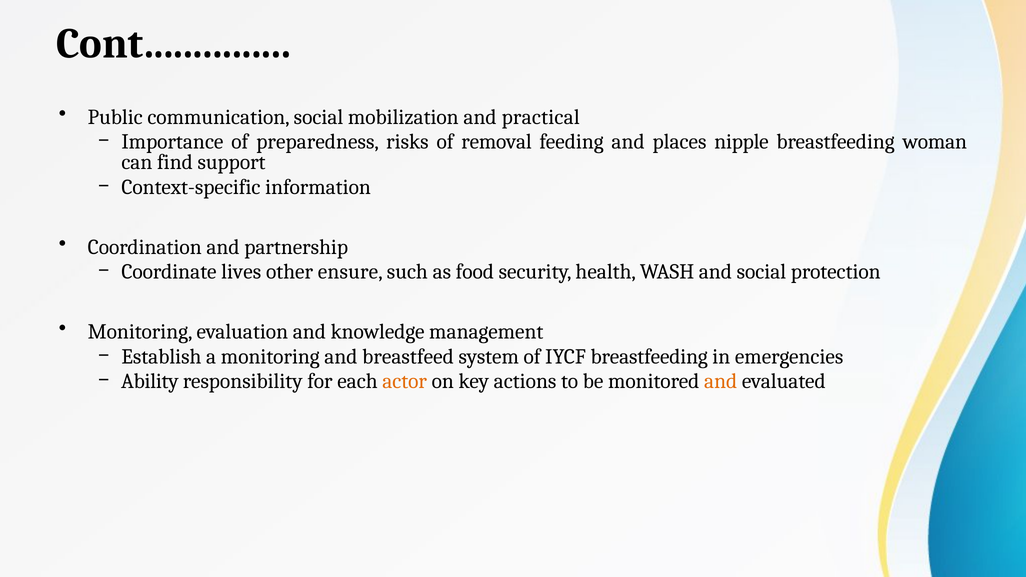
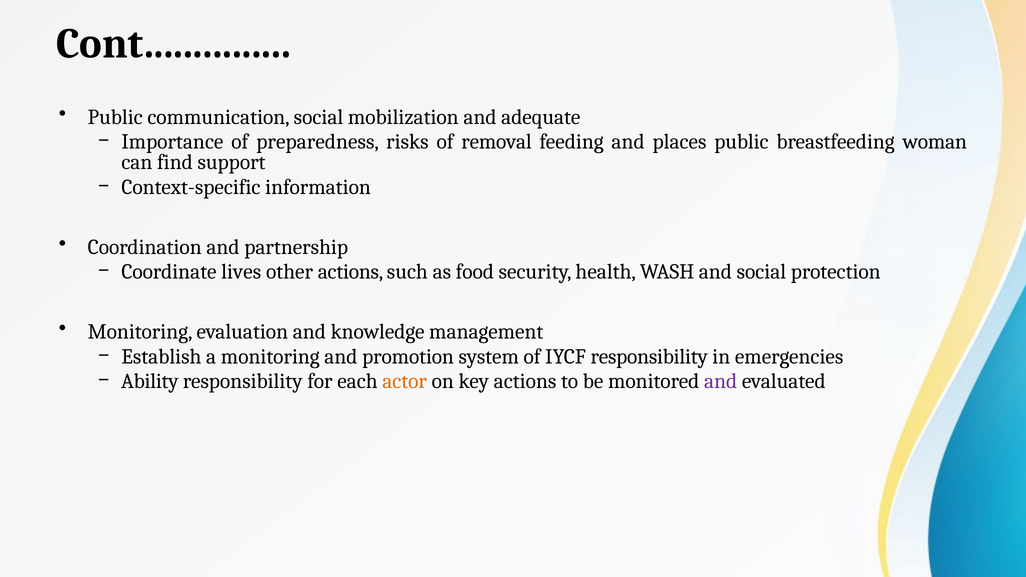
practical: practical -> adequate
places nipple: nipple -> public
other ensure: ensure -> actions
breastfeed: breastfeed -> promotion
IYCF breastfeeding: breastfeeding -> responsibility
and at (721, 381) colour: orange -> purple
